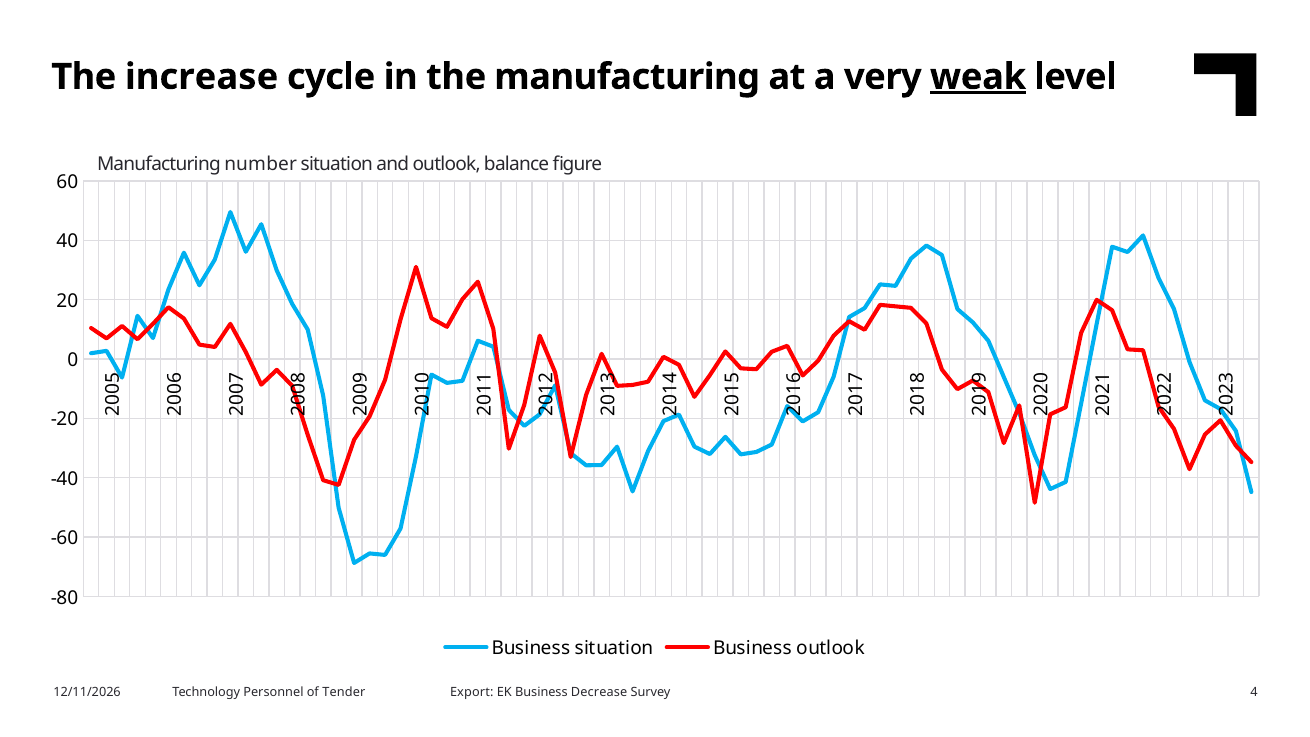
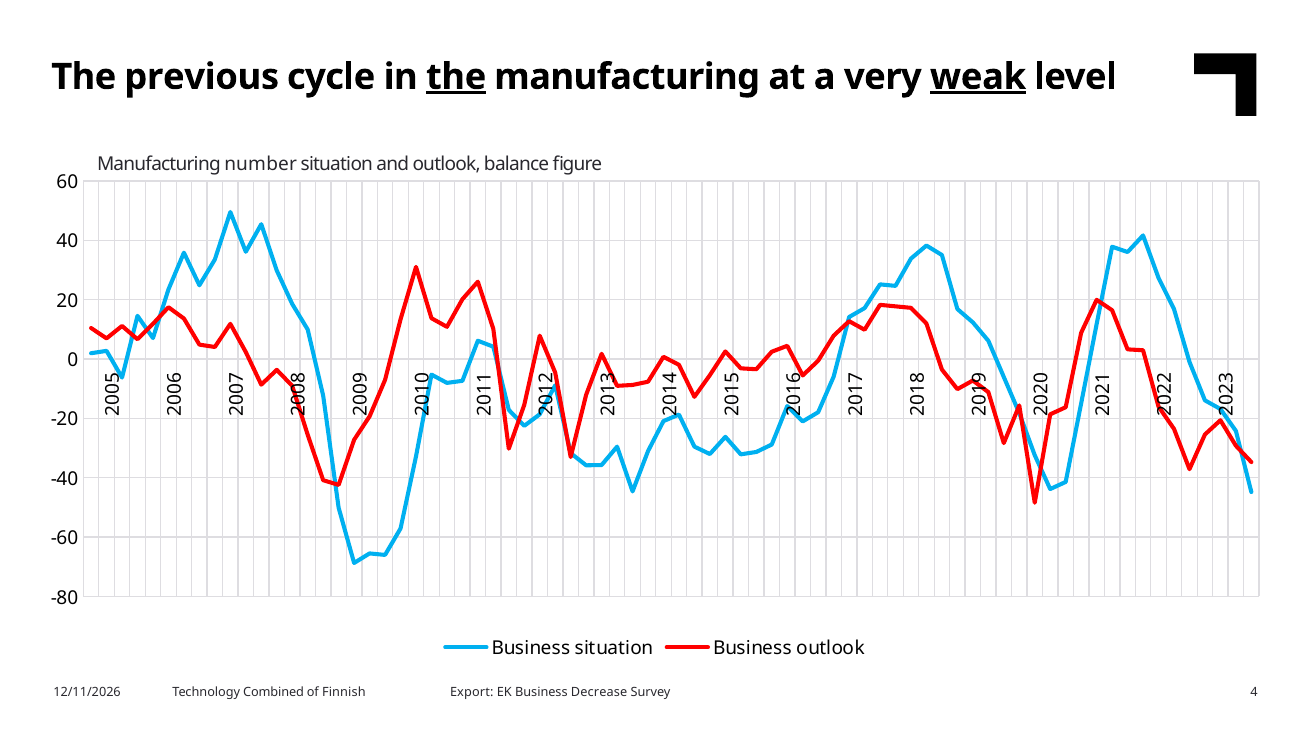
increase: increase -> previous
the at (456, 77) underline: none -> present
Personnel: Personnel -> Combined
Tender: Tender -> Finnish
